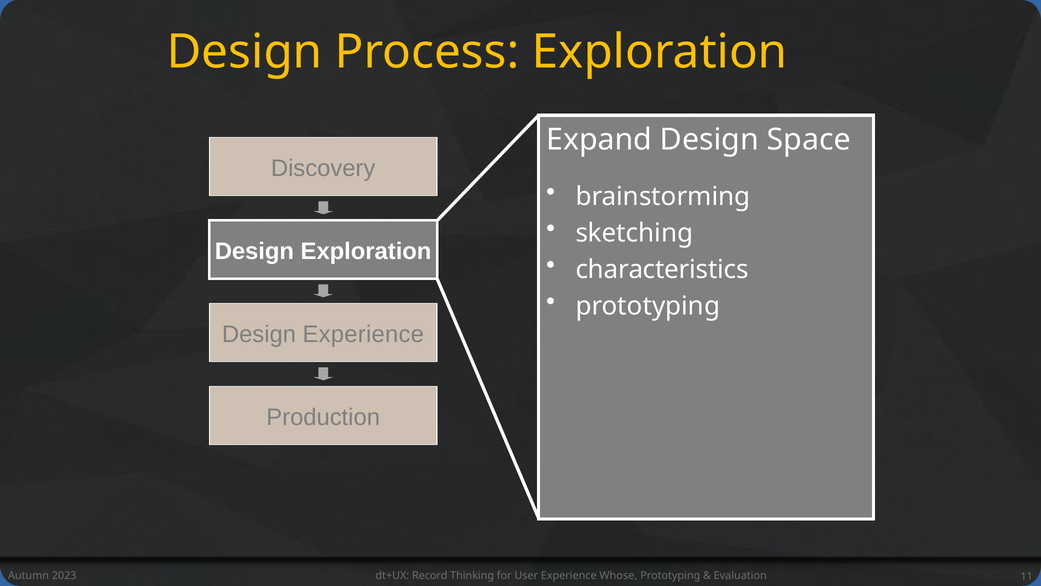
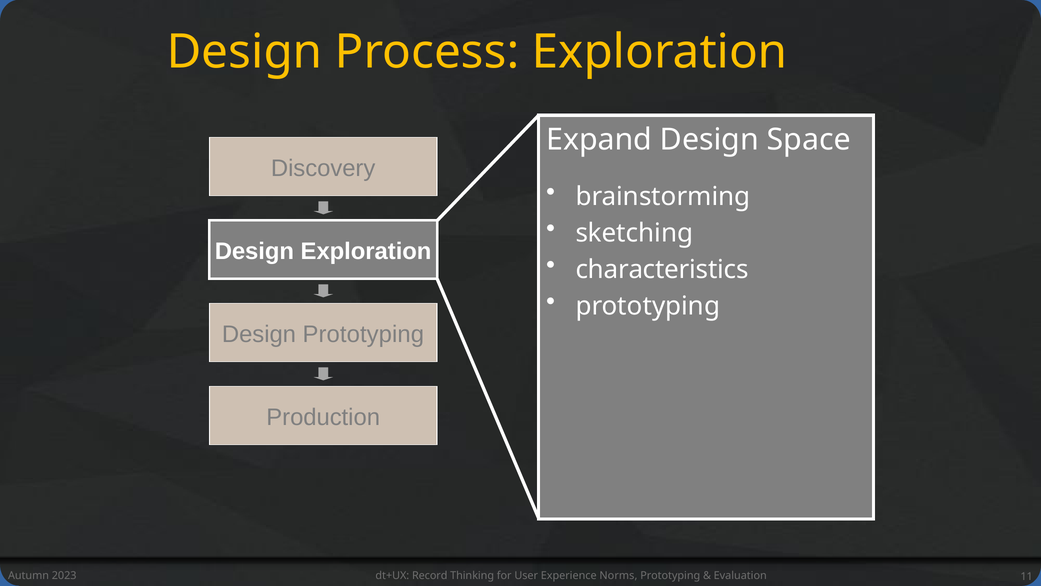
Design Experience: Experience -> Prototyping
Whose: Whose -> Norms
